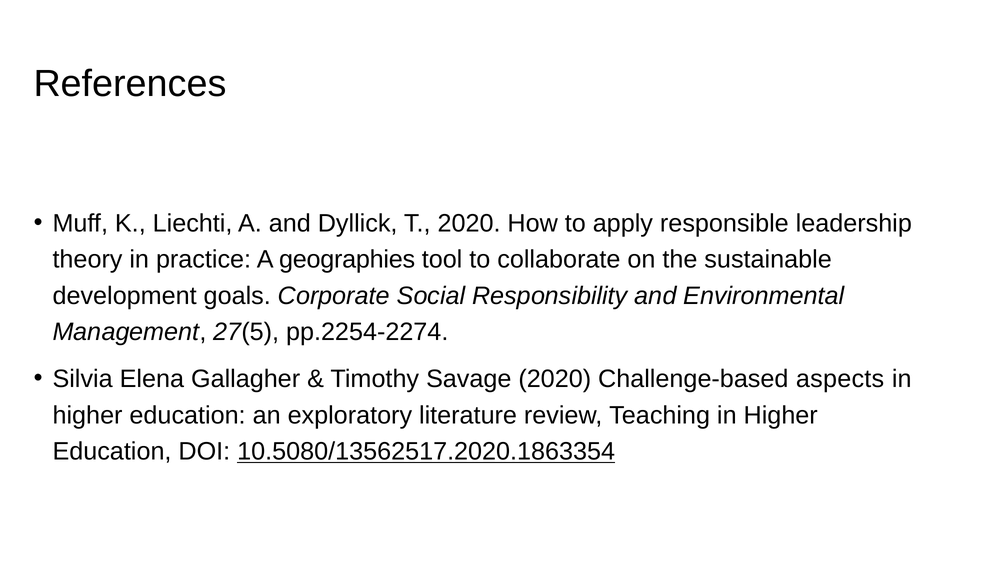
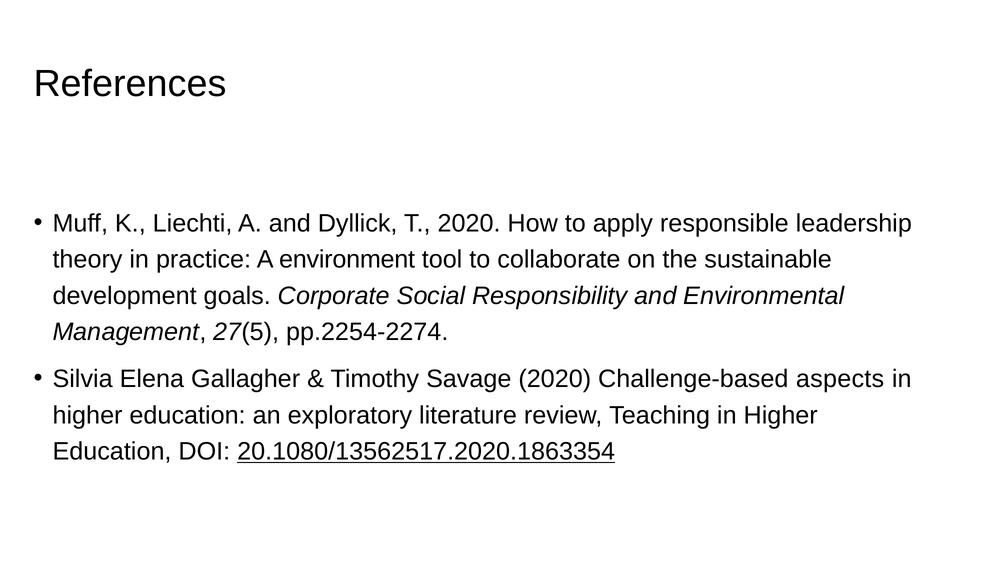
geographies: geographies -> environment
10.5080/13562517.2020.1863354: 10.5080/13562517.2020.1863354 -> 20.1080/13562517.2020.1863354
